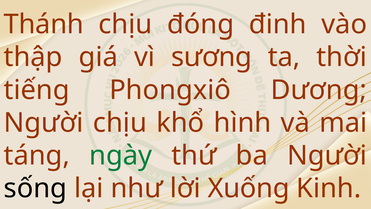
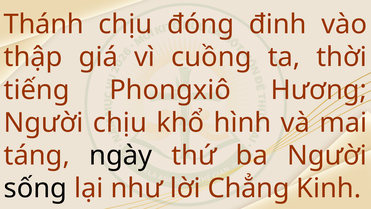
sương: sương -> cuồng
Dương: Dương -> Hương
ngày colour: green -> black
Xuống: Xuống -> Chẳng
